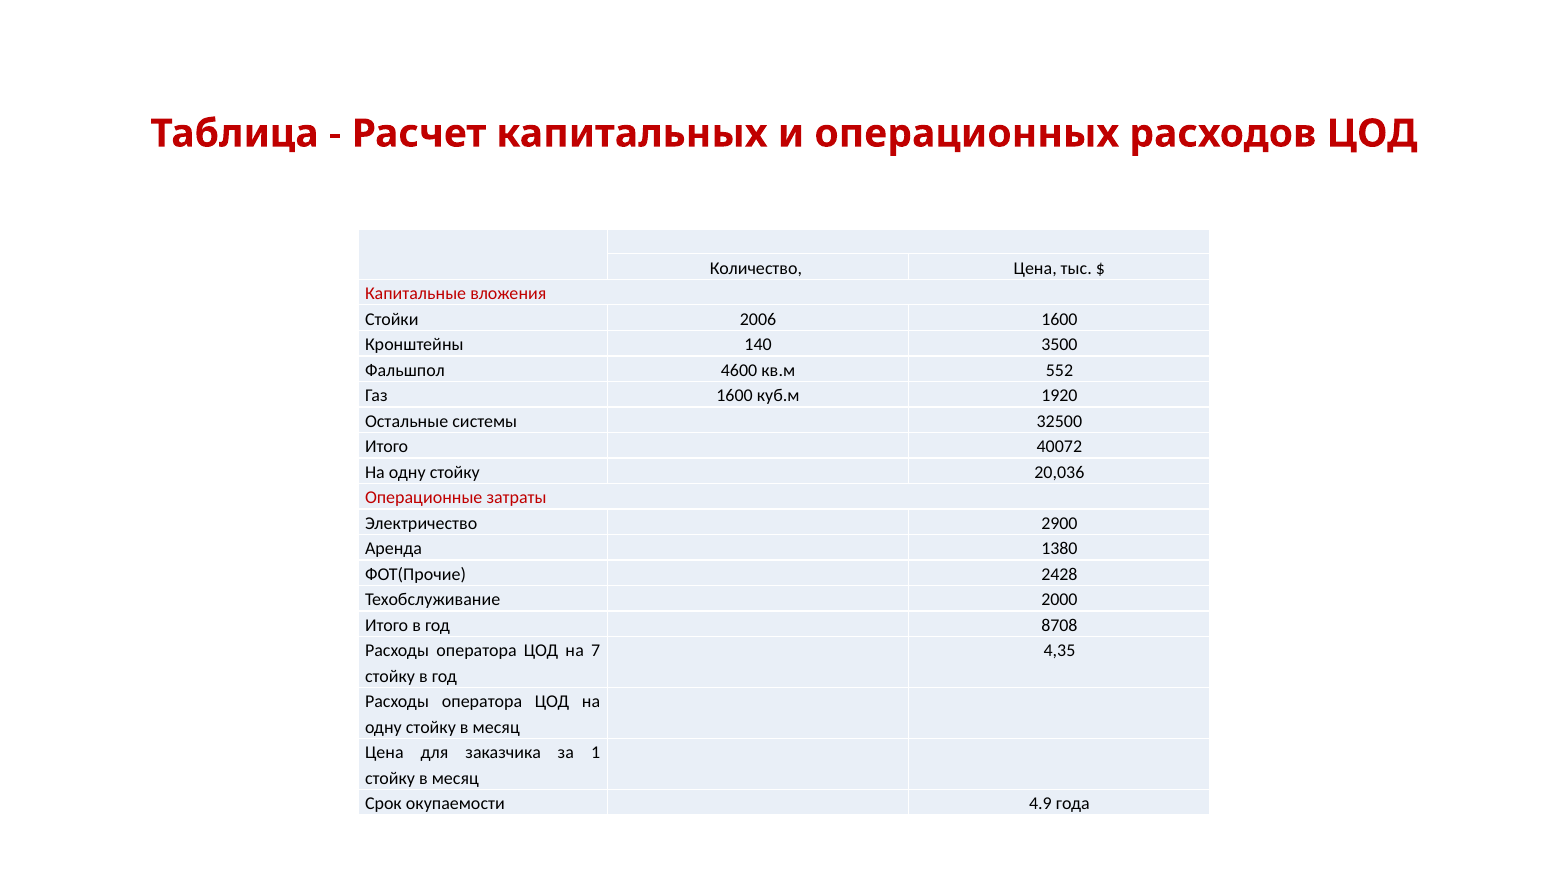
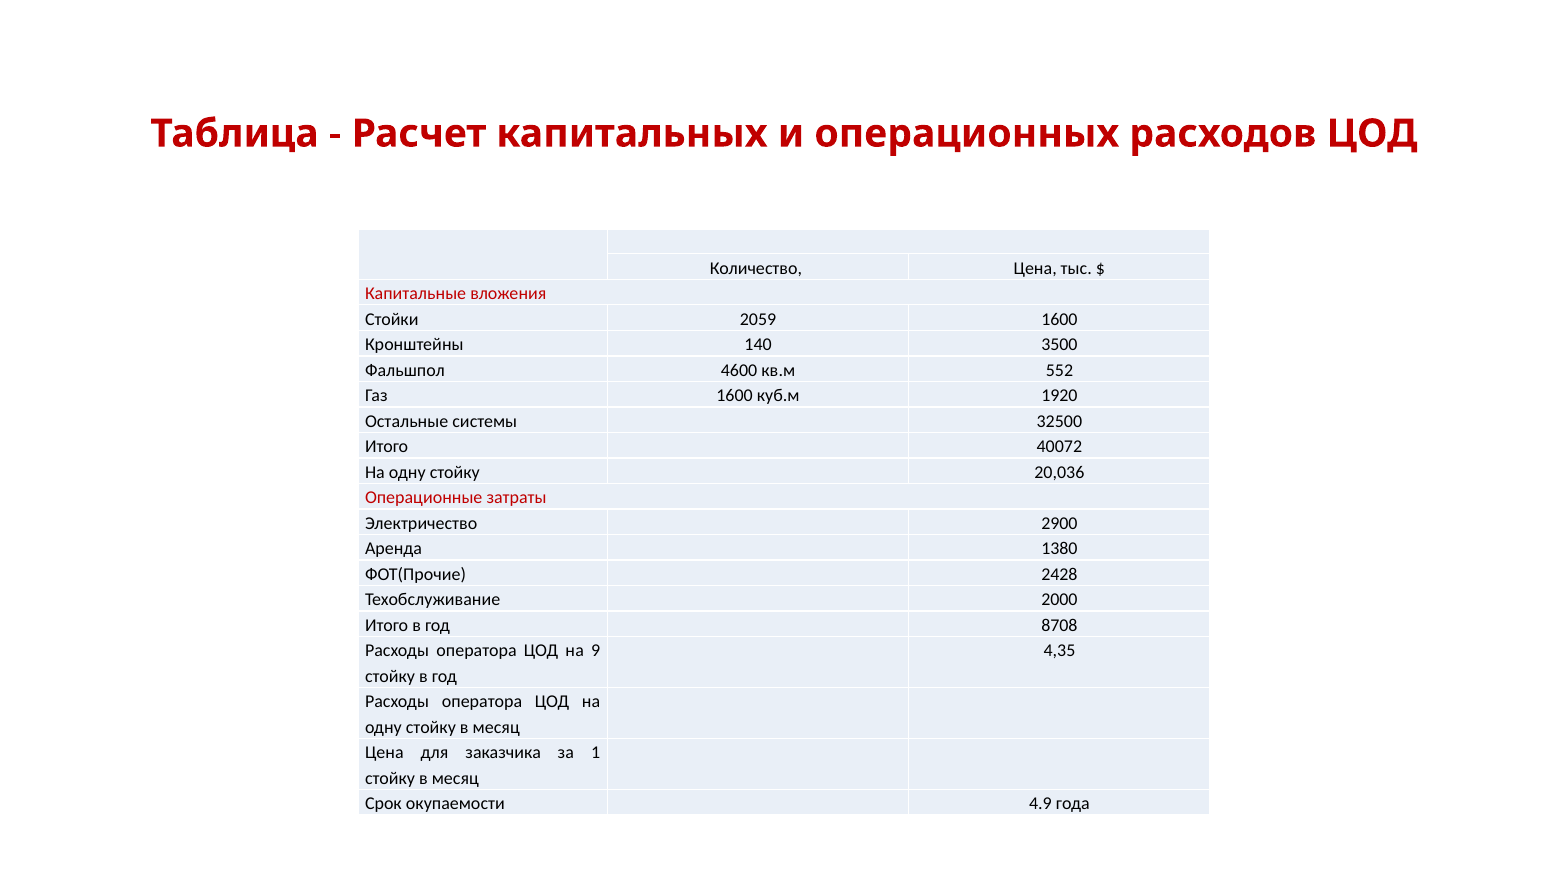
2006: 2006 -> 2059
7: 7 -> 9
